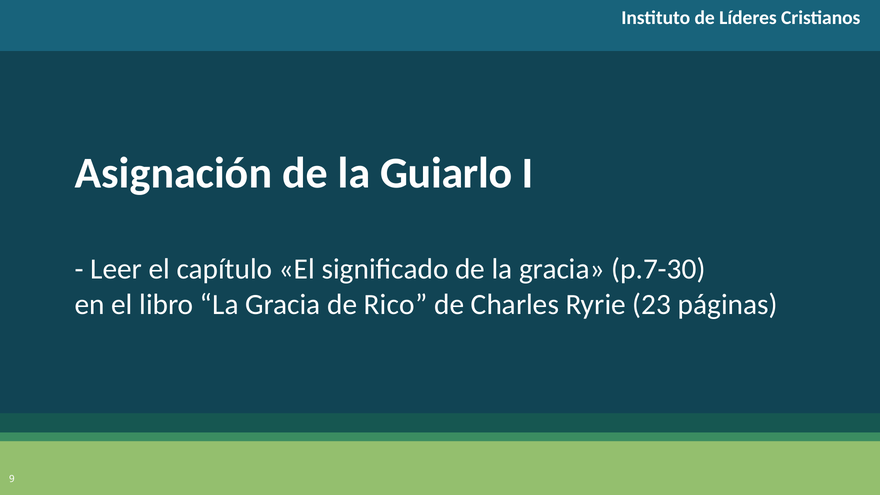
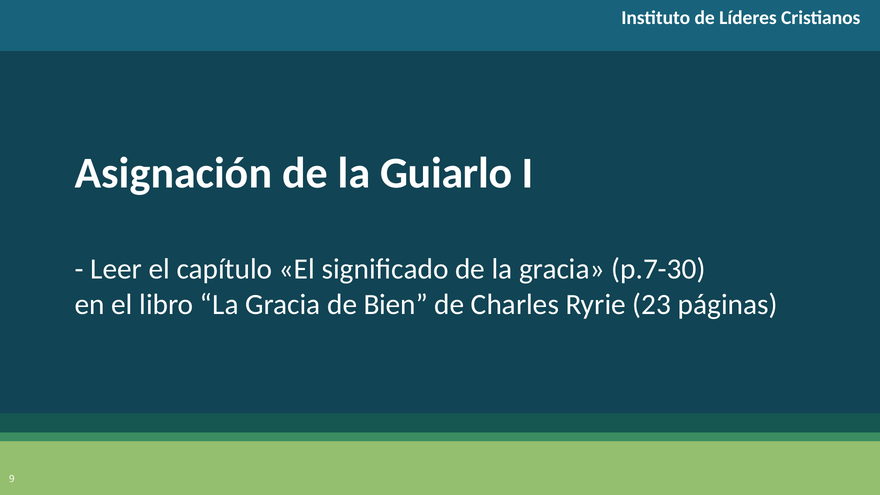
Rico: Rico -> Bien
